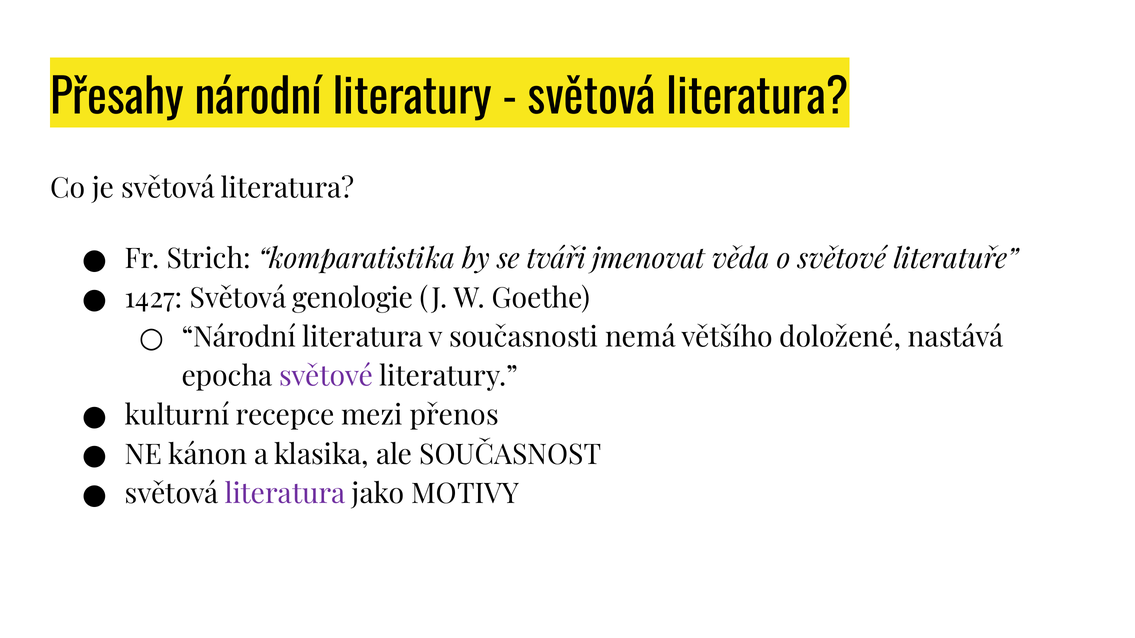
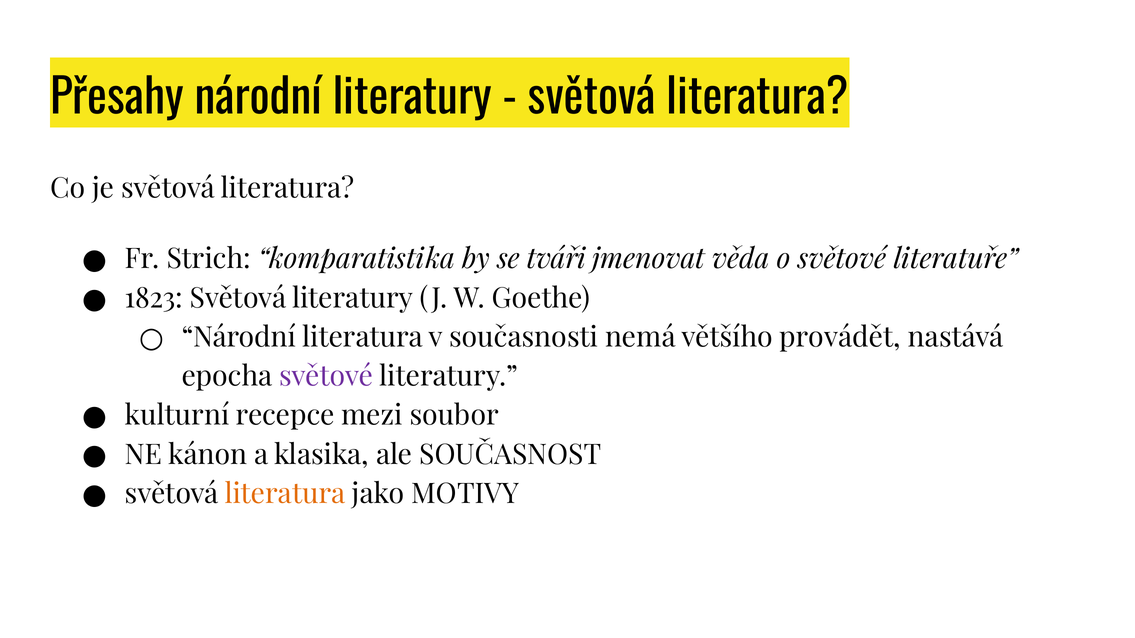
1427: 1427 -> 1823
Světová genologie: genologie -> literatury
doložené: doložené -> provádět
přenos: přenos -> soubor
literatura at (285, 494) colour: purple -> orange
